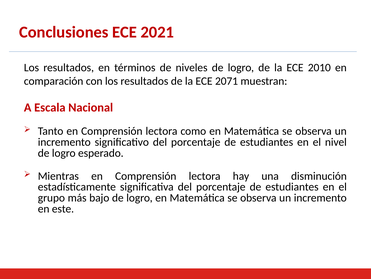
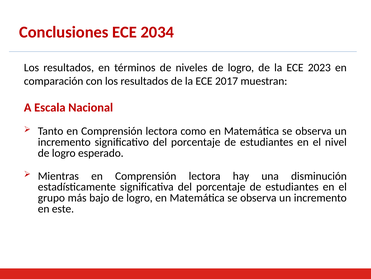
2021: 2021 -> 2034
2010: 2010 -> 2023
2071: 2071 -> 2017
